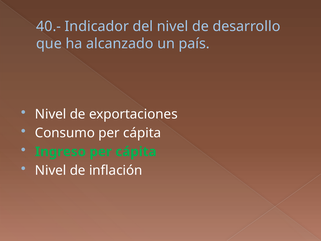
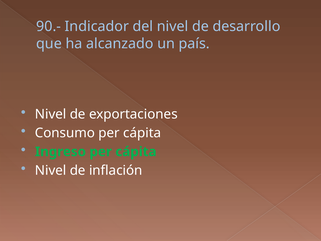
40.-: 40.- -> 90.-
